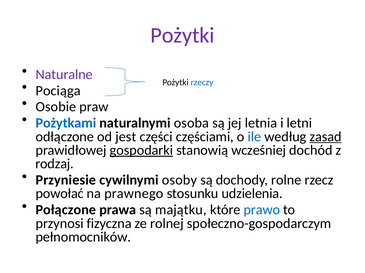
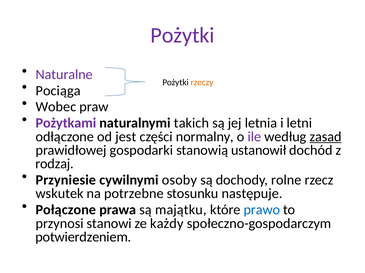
rzeczy colour: blue -> orange
Osobie: Osobie -> Wobec
Pożytkami colour: blue -> purple
osoba: osoba -> takich
częściami: częściami -> normalny
ile colour: blue -> purple
gospodarki underline: present -> none
wcześniej: wcześniej -> ustanowił
powołać: powołać -> wskutek
prawnego: prawnego -> potrzebne
udzielenia: udzielenia -> następuje
fizyczna: fizyczna -> stanowi
rolnej: rolnej -> każdy
pełnomocników: pełnomocników -> potwierdzeniem
